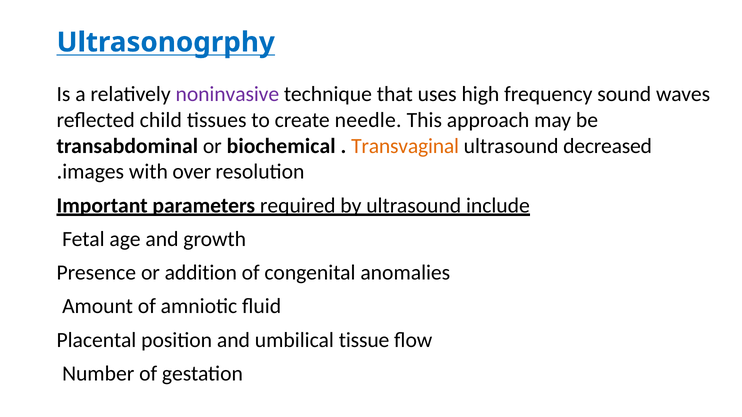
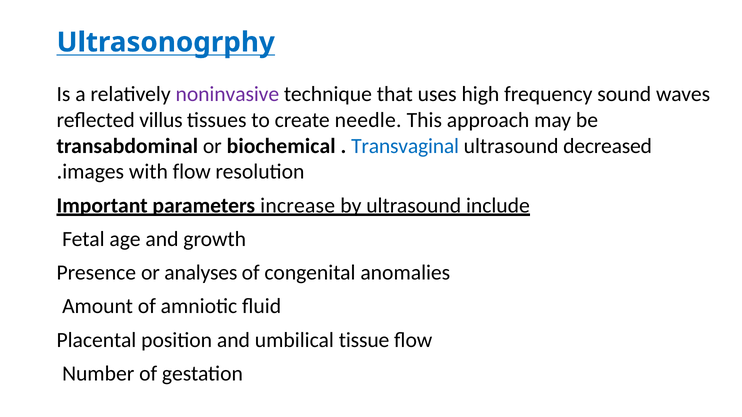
child: child -> villus
Transvaginal colour: orange -> blue
with over: over -> flow
required: required -> increase
addition: addition -> analyses
